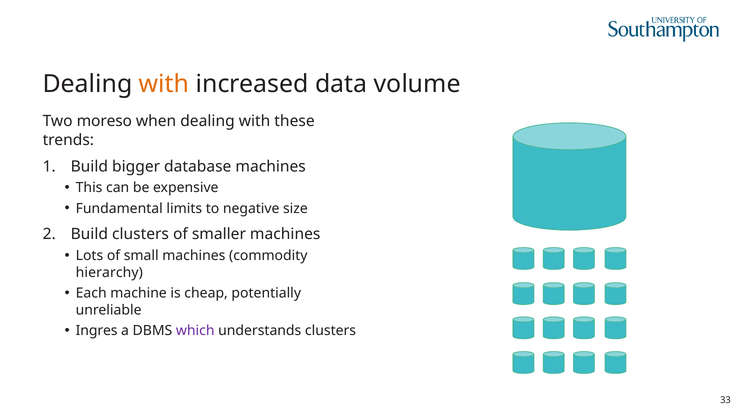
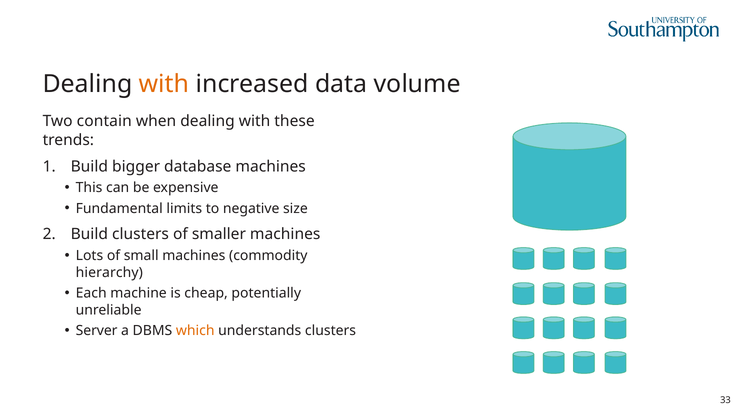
moreso: moreso -> contain
Ingres: Ingres -> Server
which colour: purple -> orange
